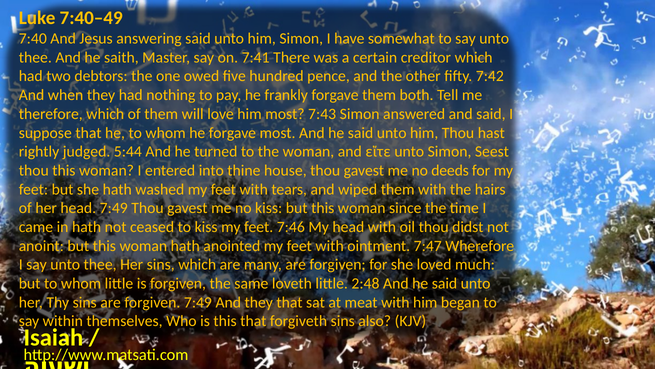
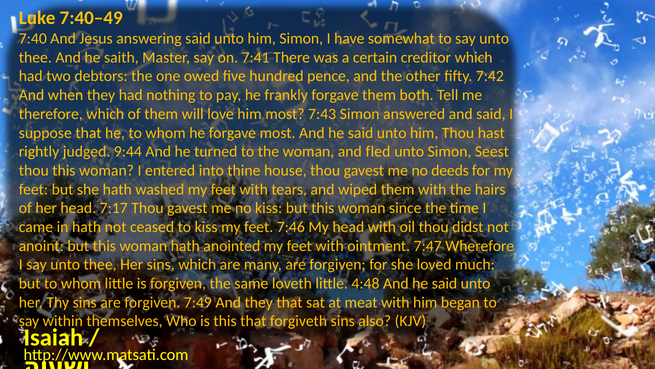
5:44: 5:44 -> 9:44
εἴτε: εἴτε -> fled
head 7:49: 7:49 -> 7:17
2:48: 2:48 -> 4:48
